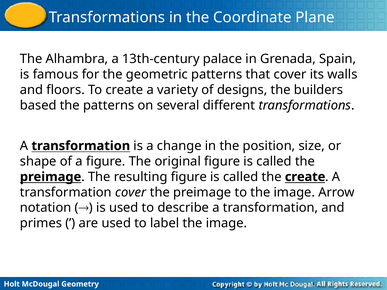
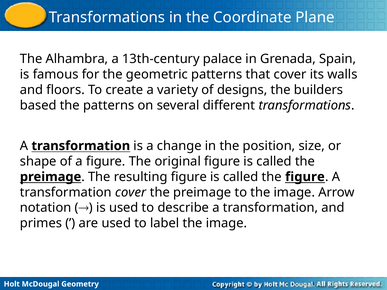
the create: create -> figure
